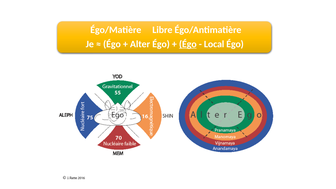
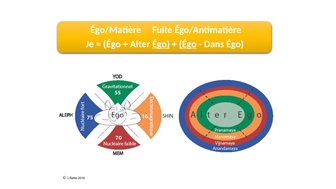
Libre: Libre -> Fuite
Égo at (161, 44) underline: none -> present
Local: Local -> Dans
